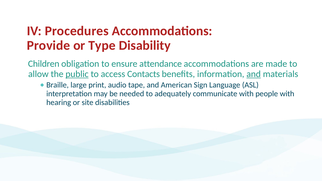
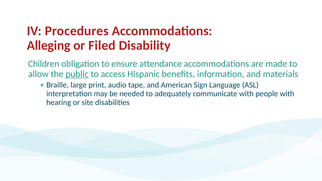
Provide: Provide -> Alleging
Type: Type -> Filed
Contacts: Contacts -> Hispanic
and at (254, 74) underline: present -> none
